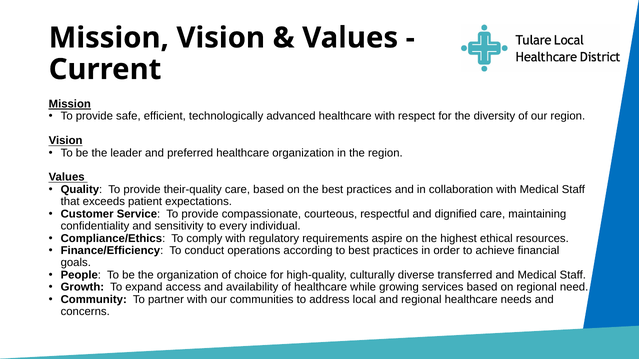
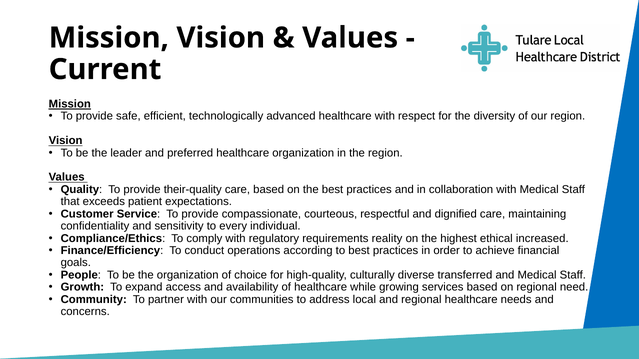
aspire: aspire -> reality
resources: resources -> increased
